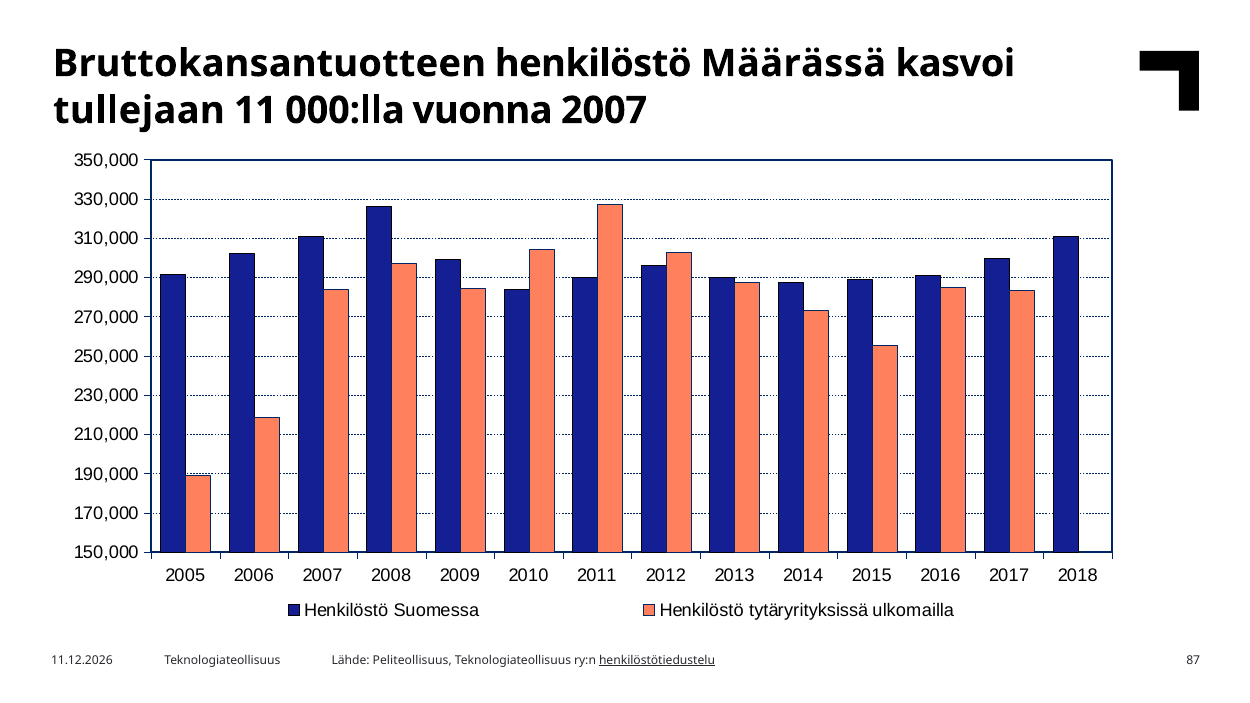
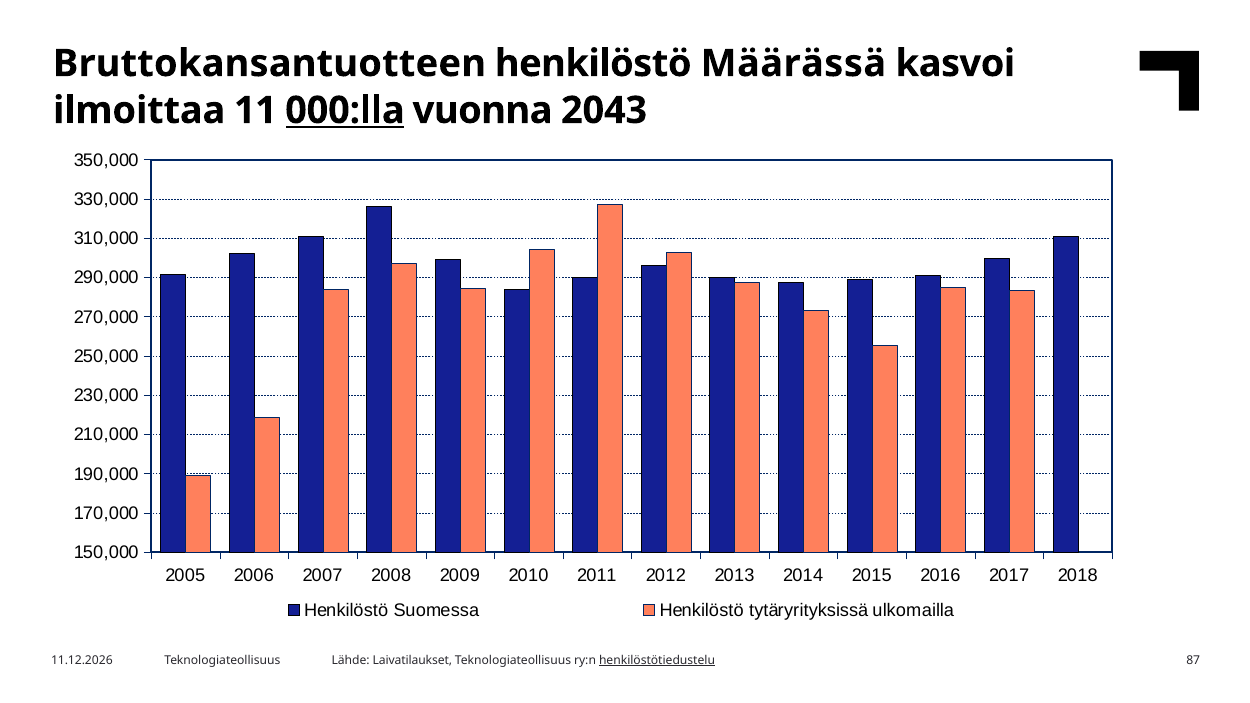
tullejaan: tullejaan -> ilmoittaa
000:lla underline: none -> present
vuonna 2007: 2007 -> 2043
Peliteollisuus: Peliteollisuus -> Laivatilaukset
